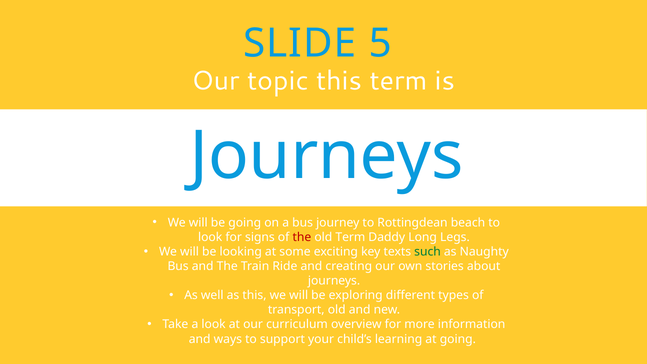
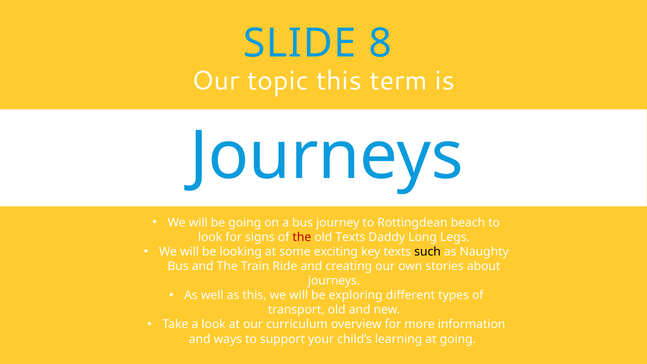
5: 5 -> 8
old Term: Term -> Texts
such colour: green -> black
